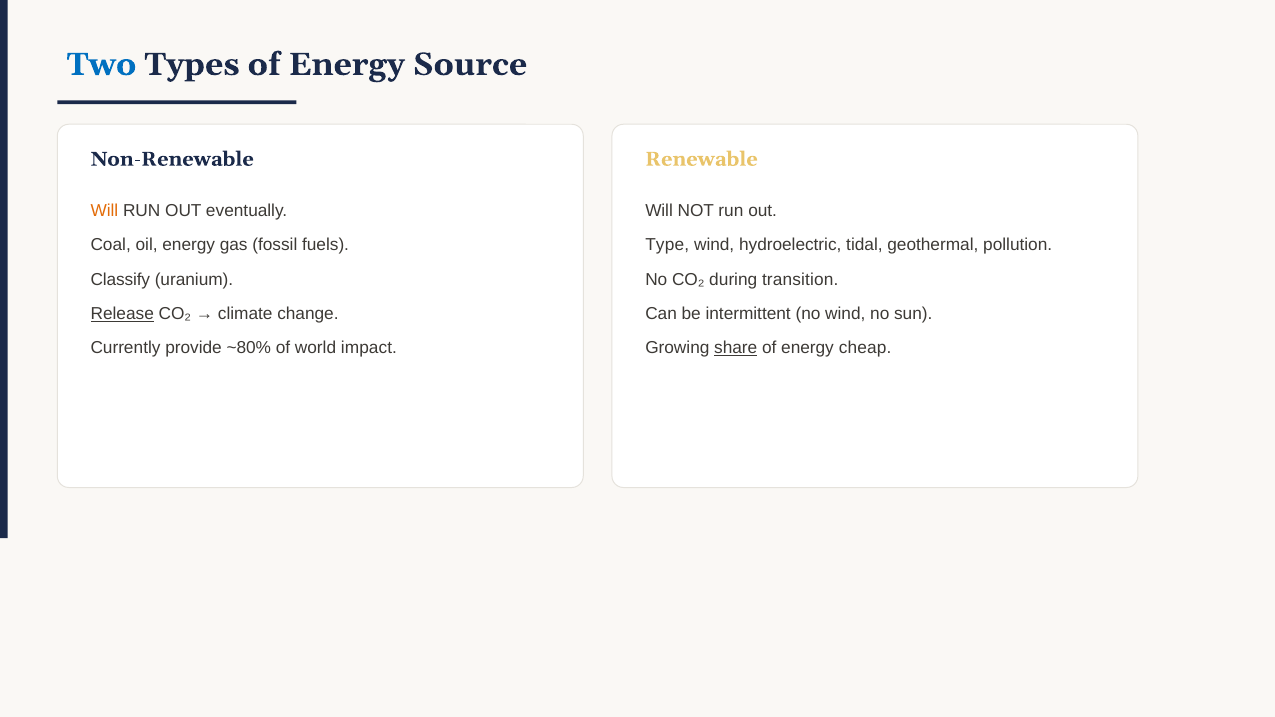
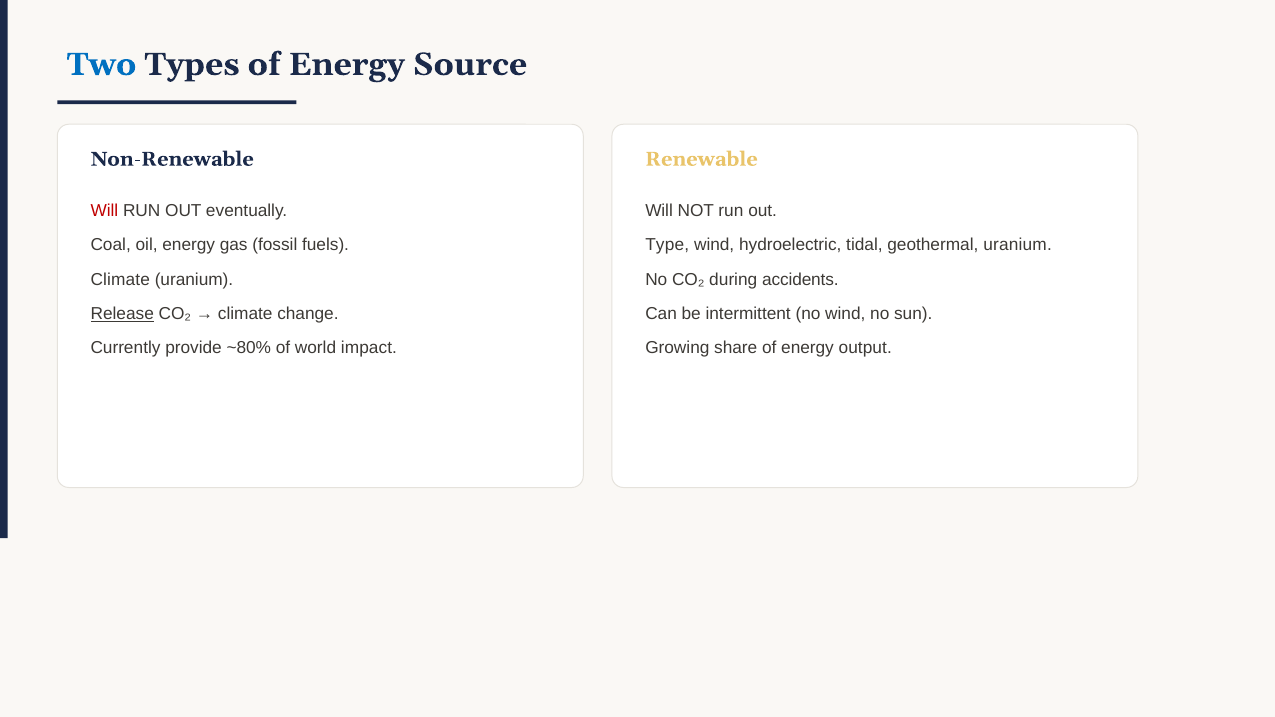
Will at (104, 211) colour: orange -> red
geothermal pollution: pollution -> uranium
Classify at (120, 280): Classify -> Climate
transition: transition -> accidents
share underline: present -> none
cheap: cheap -> output
